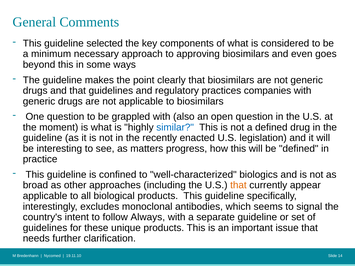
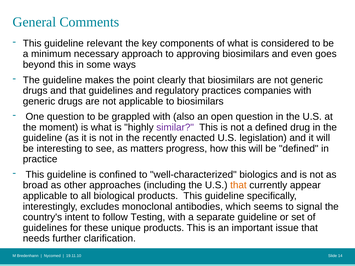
selected: selected -> relevant
similar colour: blue -> purple
Always: Always -> Testing
